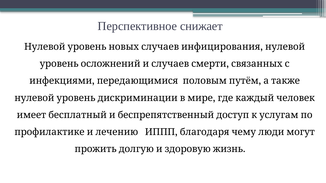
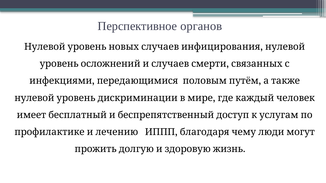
снижает: снижает -> органов
